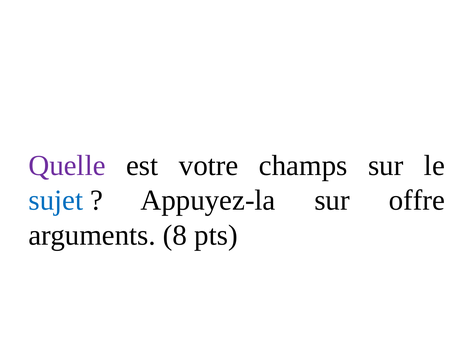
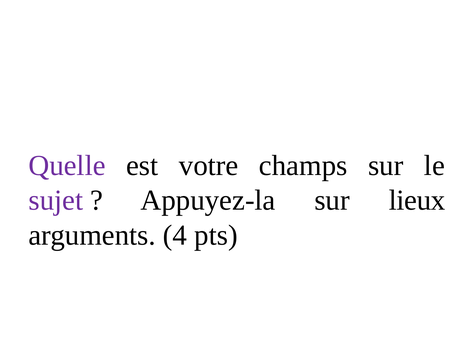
sujet colour: blue -> purple
offre: offre -> lieux
8: 8 -> 4
